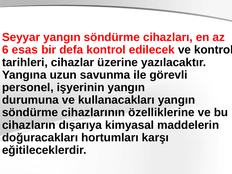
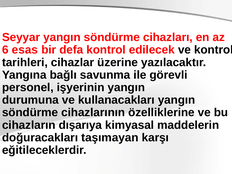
uzun: uzun -> bağlı
hortumları: hortumları -> taşımayan
